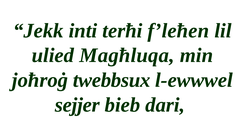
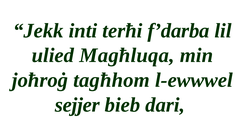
f’leħen: f’leħen -> f’darba
twebbsux: twebbsux -> tagħhom
